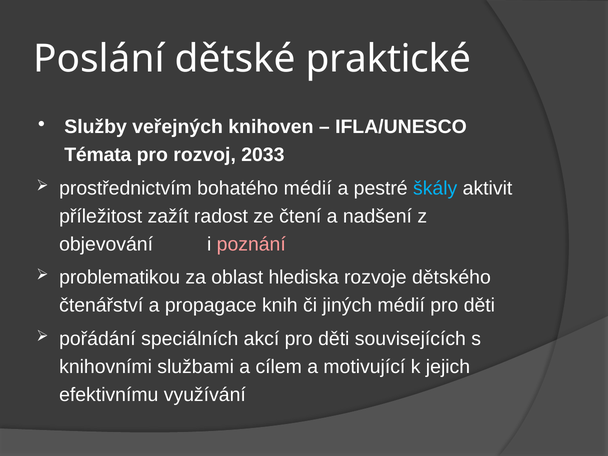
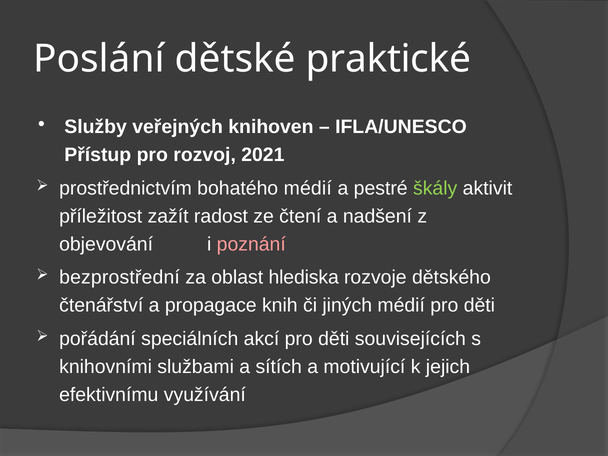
Témata: Témata -> Přístup
2033: 2033 -> 2021
škály colour: light blue -> light green
problematikou: problematikou -> bezprostřední
cílem: cílem -> sítích
